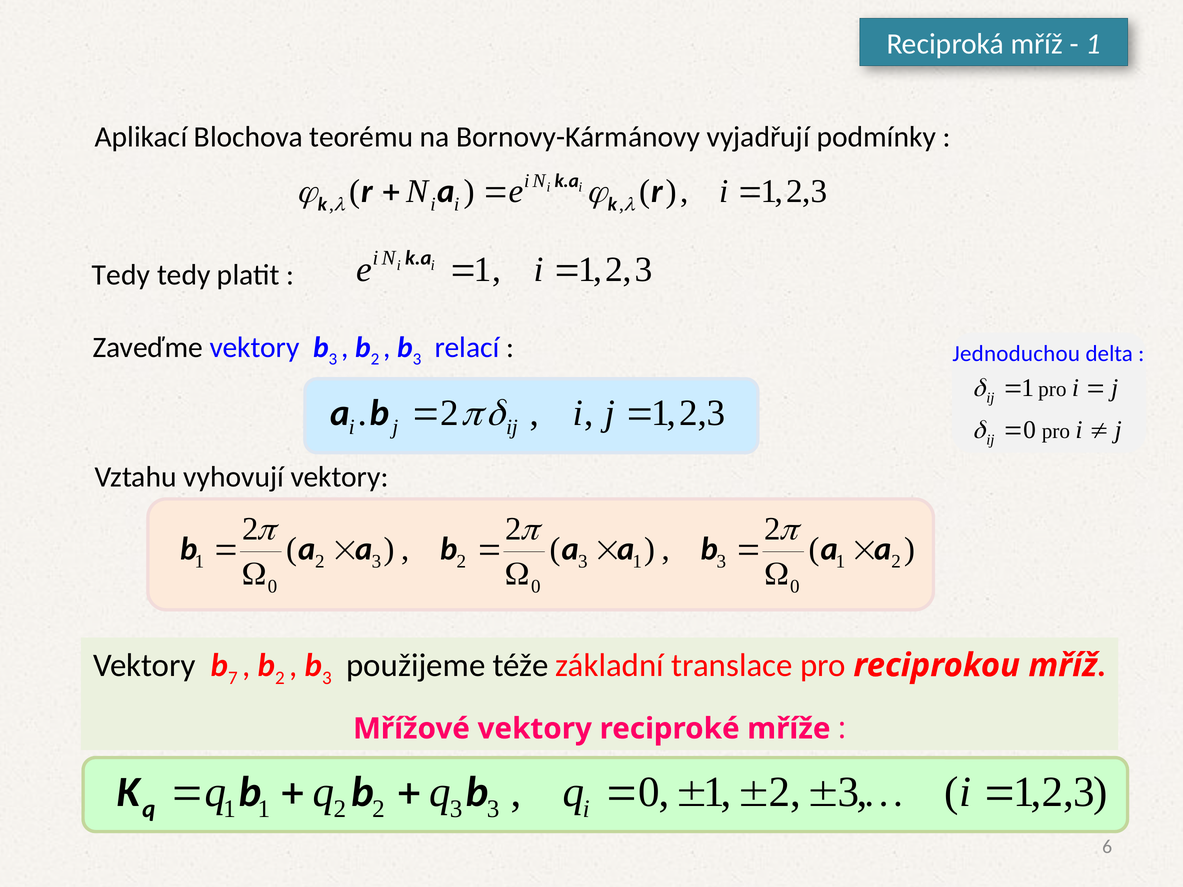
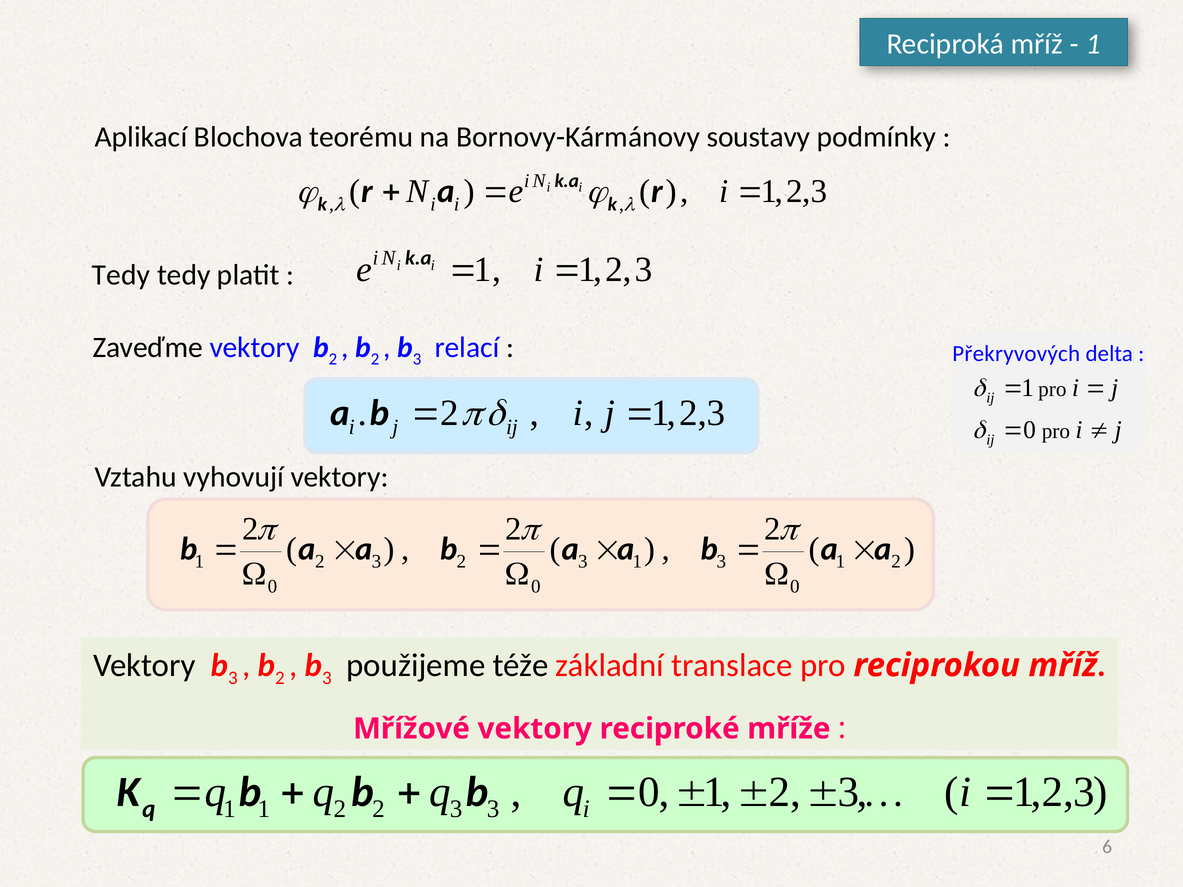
vyjadřují: vyjadřují -> soustavy
3 at (333, 359): 3 -> 2
Jednoduchou: Jednoduchou -> Překryvových
7 at (233, 678): 7 -> 3
